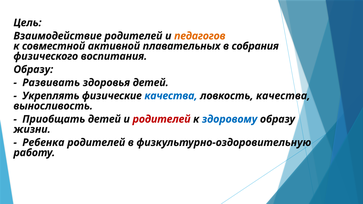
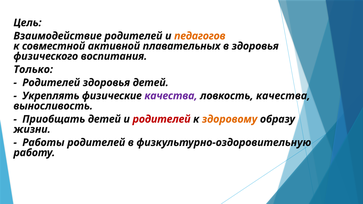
в собрания: собрания -> здоровья
Образу at (33, 69): Образу -> Только
Развивать at (51, 83): Развивать -> Родителей
качества at (171, 96) colour: blue -> purple
здоровому colour: blue -> orange
Ребенка: Ребенка -> Работы
